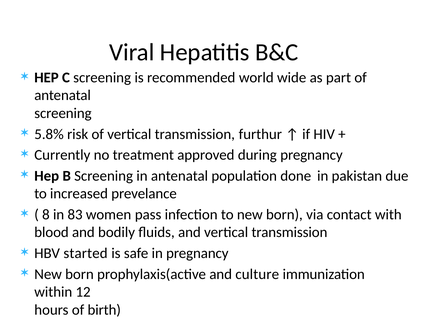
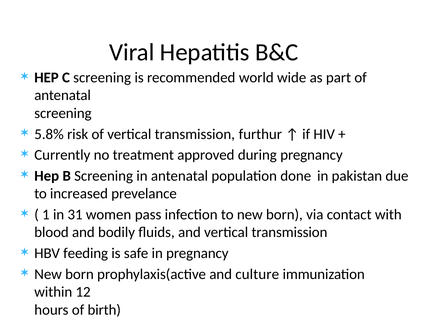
8: 8 -> 1
83: 83 -> 31
started: started -> feeding
